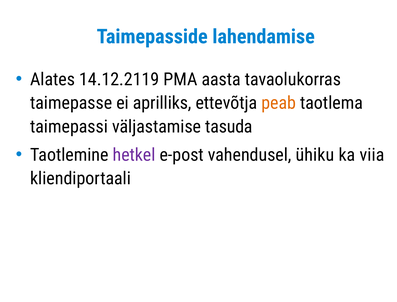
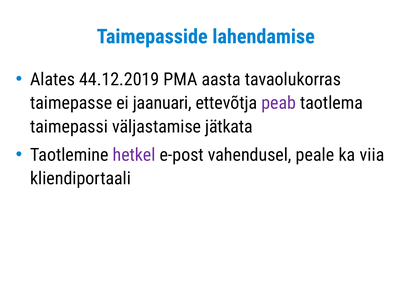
14.12.2119: 14.12.2119 -> 44.12.2019
aprilliks: aprilliks -> jaanuari
peab colour: orange -> purple
tasuda: tasuda -> jätkata
ühiku: ühiku -> peale
